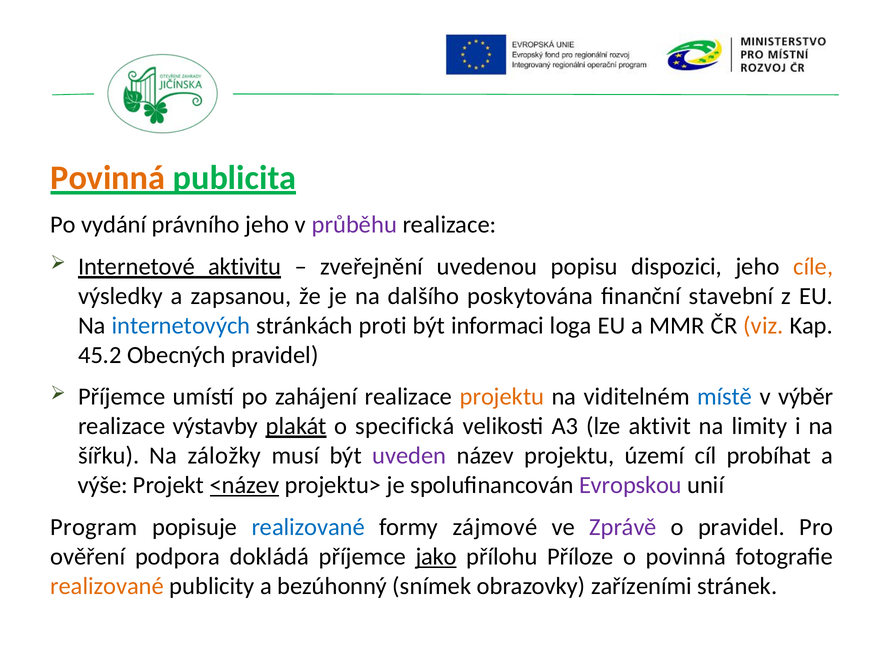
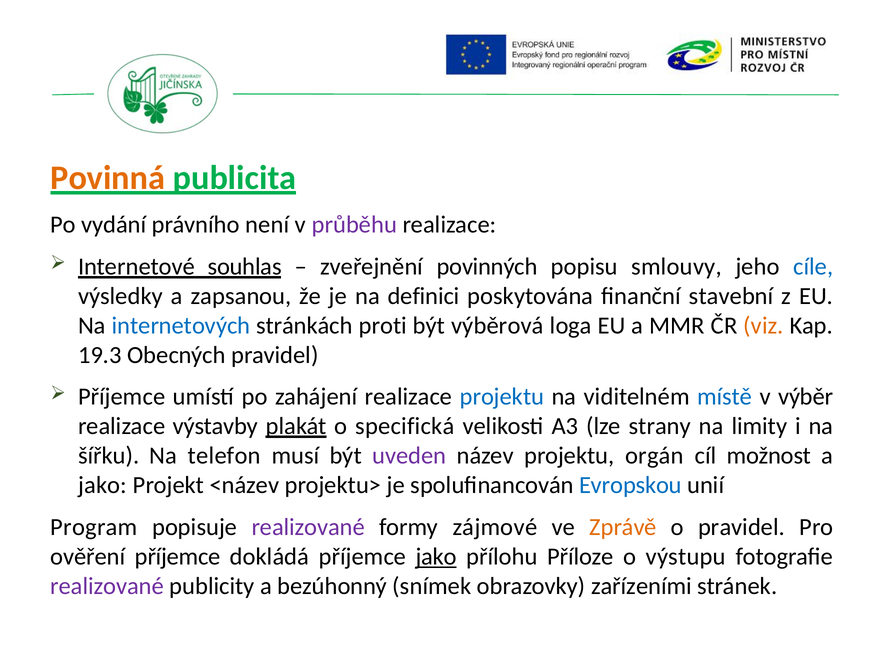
právního jeho: jeho -> není
aktivitu: aktivitu -> souhlas
uvedenou: uvedenou -> povinných
dispozici: dispozici -> smlouvy
cíle colour: orange -> blue
dalšího: dalšího -> definici
informaci: informaci -> výběrová
45.2: 45.2 -> 19.3
projektu at (502, 397) colour: orange -> blue
aktivit: aktivit -> strany
záložky: záložky -> telefon
území: území -> orgán
probíhat: probíhat -> možnost
výše at (103, 485): výše -> jako
<název underline: present -> none
Evropskou colour: purple -> blue
realizované at (308, 527) colour: blue -> purple
Zprávě colour: purple -> orange
ověření podpora: podpora -> příjemce
o povinná: povinná -> výstupu
realizované at (107, 586) colour: orange -> purple
